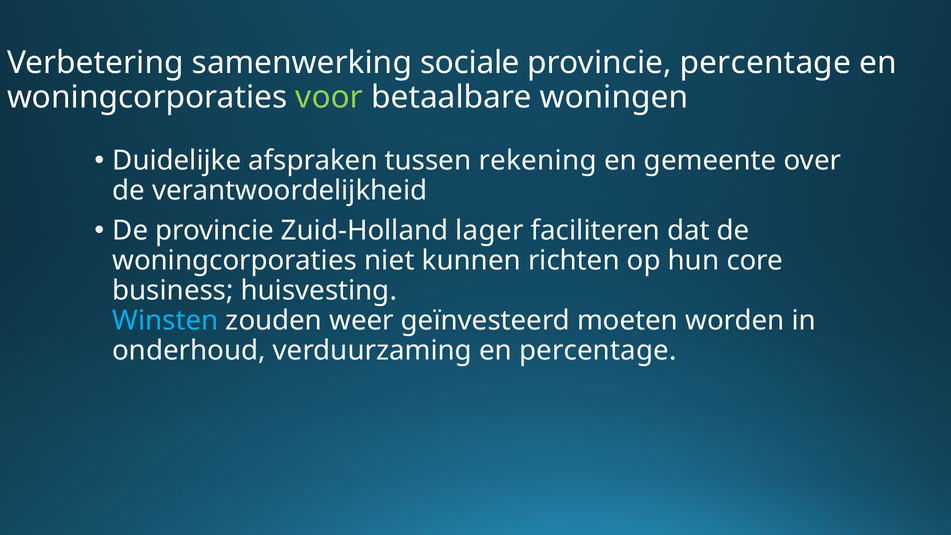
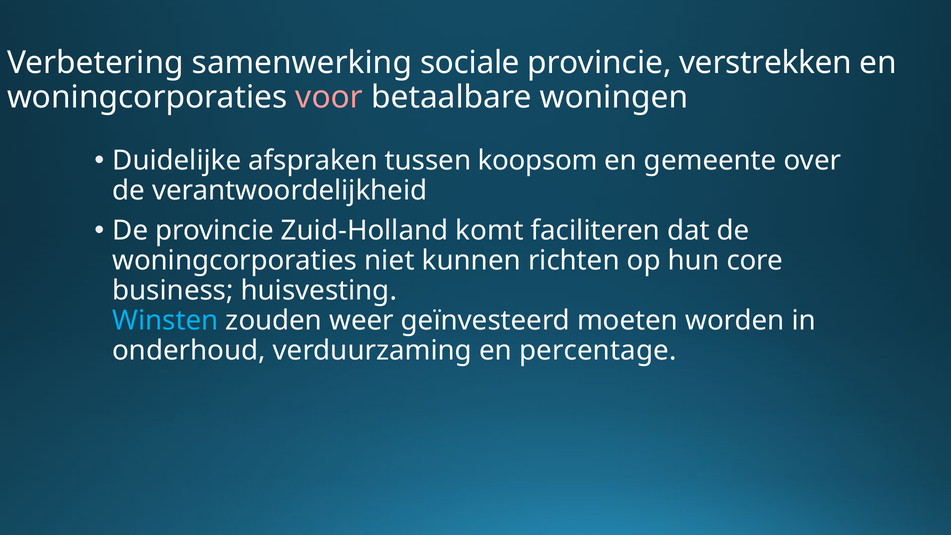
provincie percentage: percentage -> verstrekken
voor colour: light green -> pink
rekening: rekening -> koopsom
lager: lager -> komt
